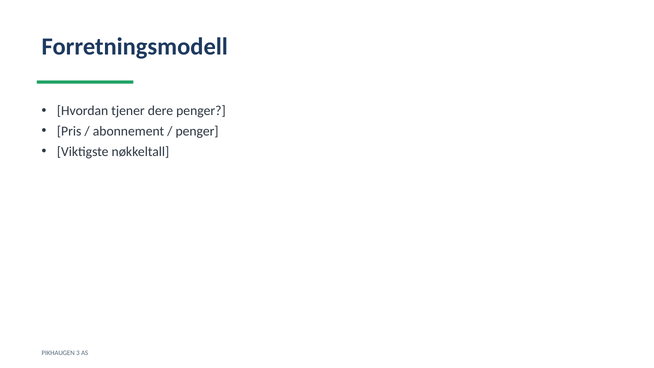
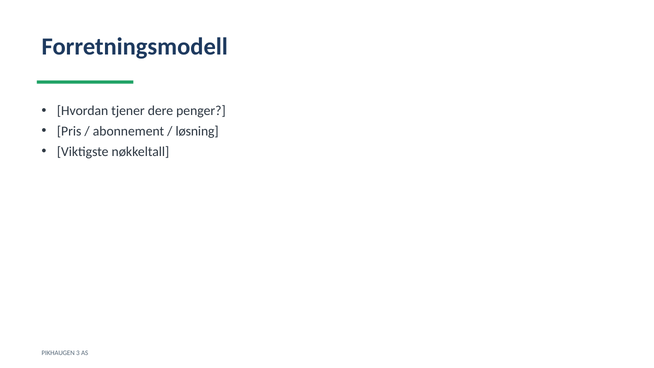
penger at (197, 131): penger -> løsning
